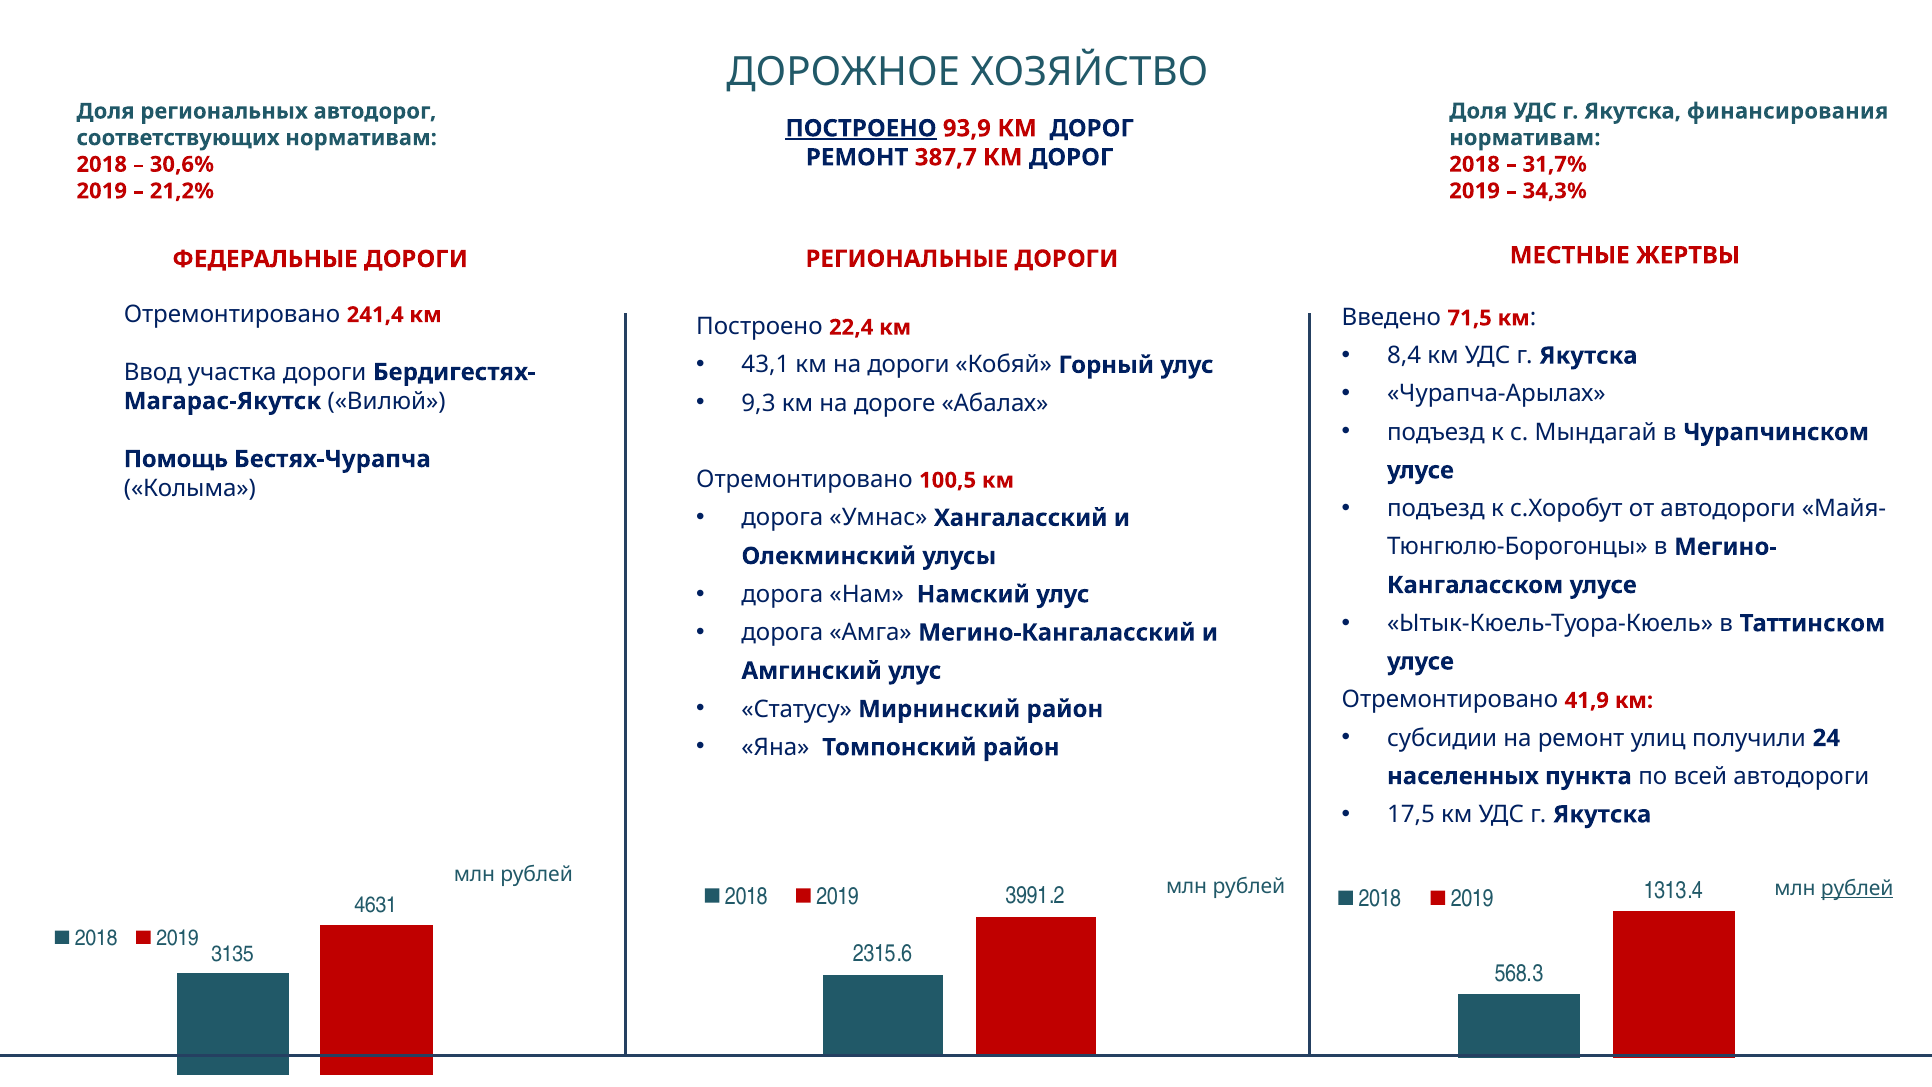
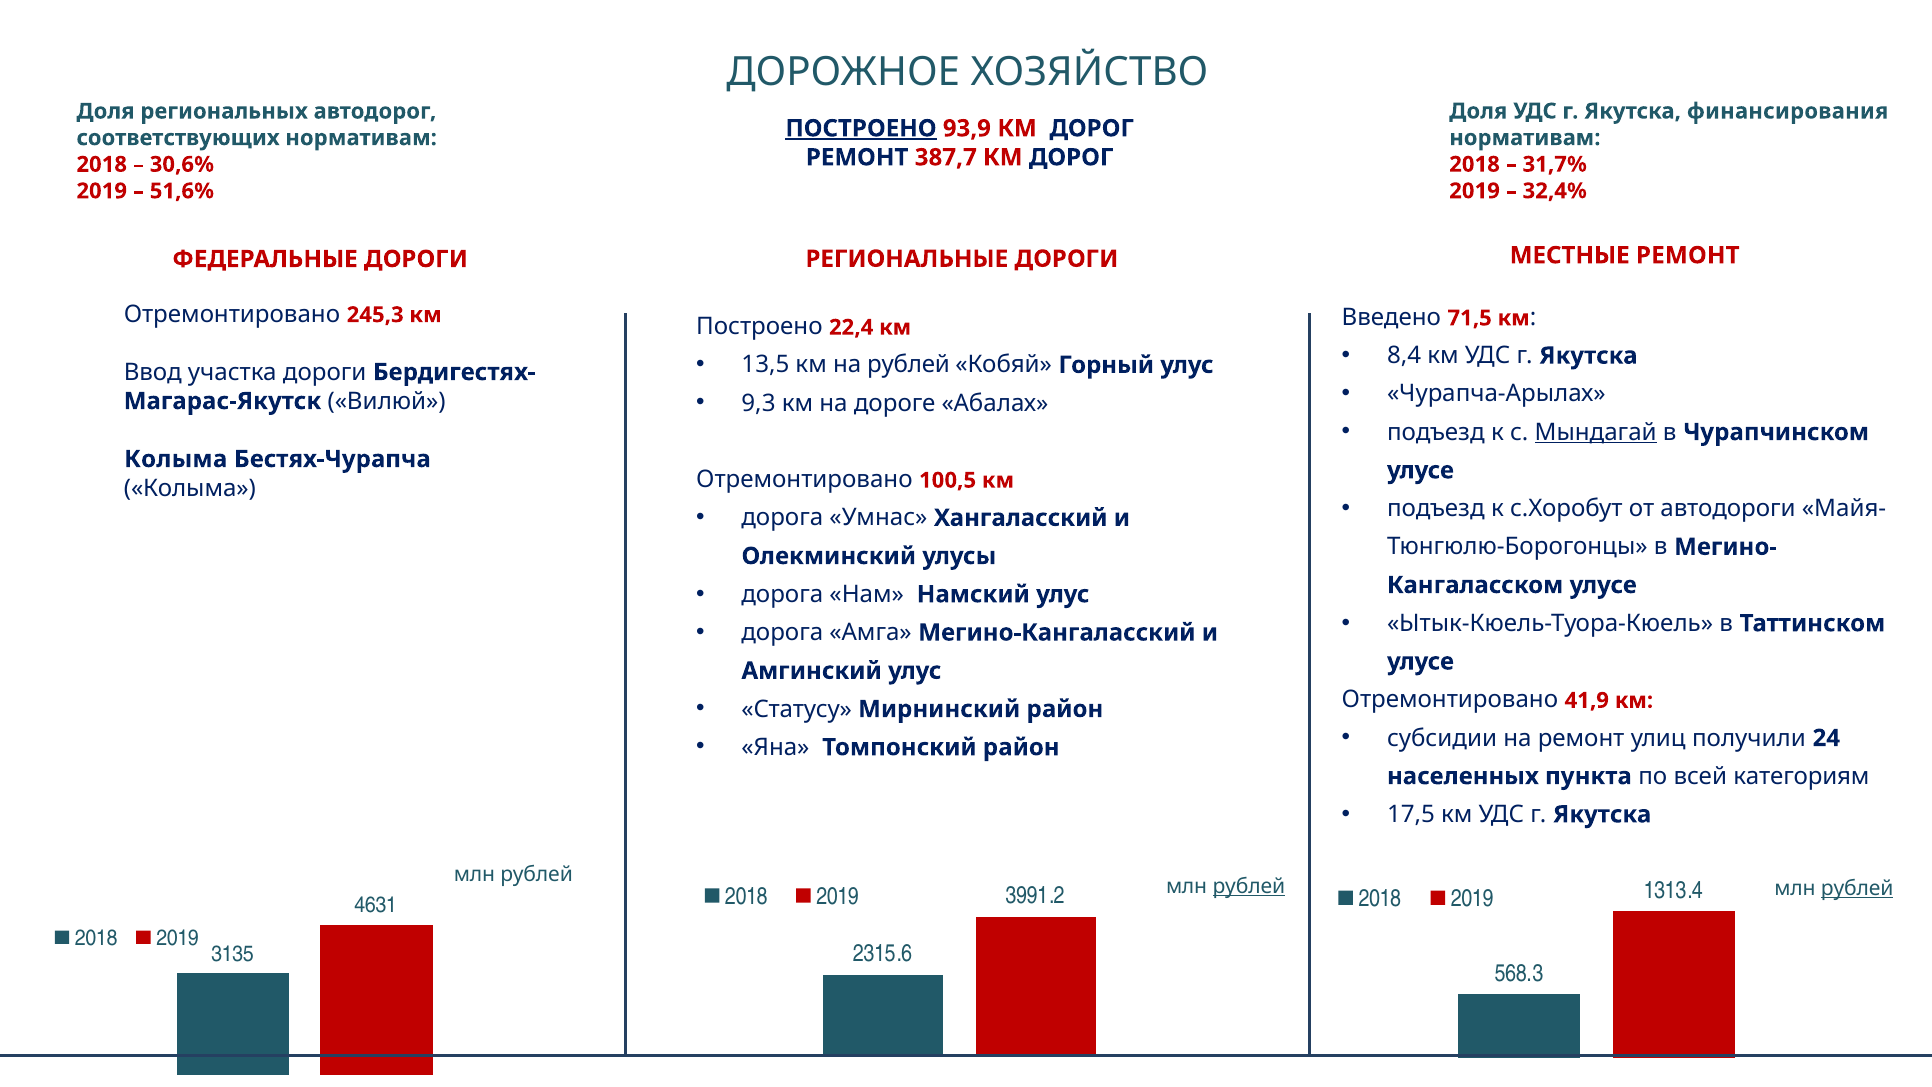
21,2%: 21,2% -> 51,6%
34,3%: 34,3% -> 32,4%
МЕСТНЫЕ ЖЕРТВЫ: ЖЕРТВЫ -> РЕМОНТ
241,4: 241,4 -> 245,3
43,1: 43,1 -> 13,5
на дороги: дороги -> рублей
Мындагай underline: none -> present
Помощь at (176, 459): Помощь -> Колыма
всей автодороги: автодороги -> категориям
рублей at (1249, 886) underline: none -> present
